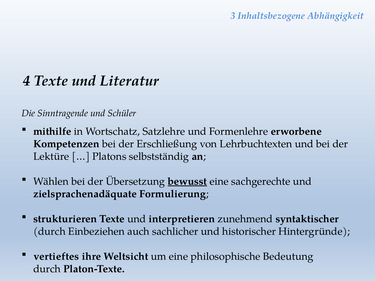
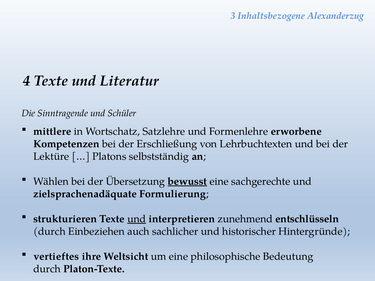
Abhängigkeit: Abhängigkeit -> Alexanderzug
mithilfe: mithilfe -> mittlere
und at (137, 219) underline: none -> present
syntaktischer: syntaktischer -> entschlüsseln
